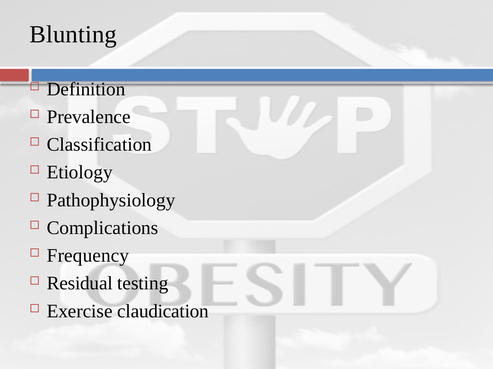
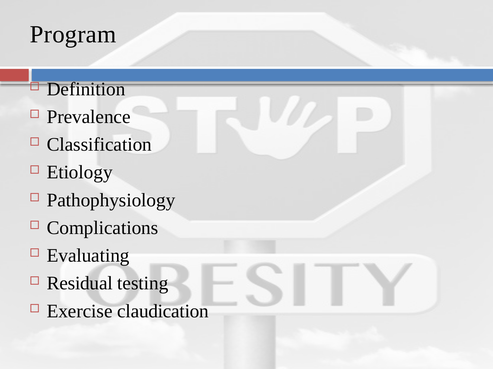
Blunting: Blunting -> Program
Frequency: Frequency -> Evaluating
